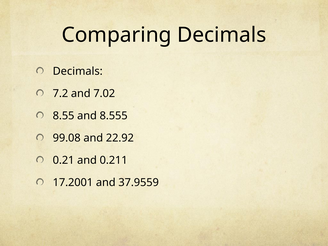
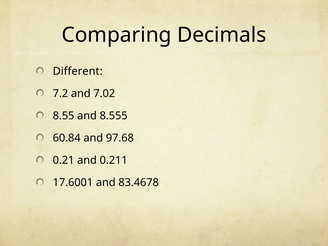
Decimals at (78, 71): Decimals -> Different
99.08: 99.08 -> 60.84
22.92: 22.92 -> 97.68
17.2001: 17.2001 -> 17.6001
37.9559: 37.9559 -> 83.4678
